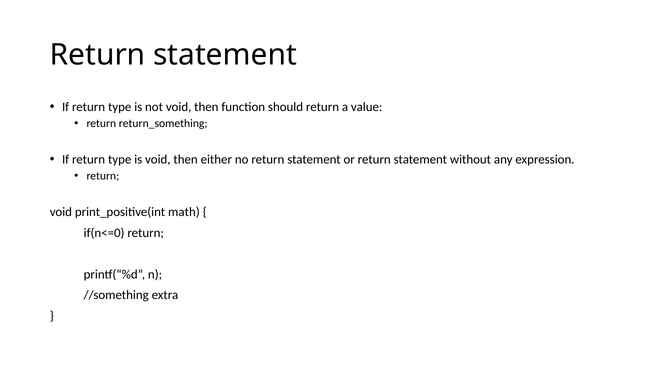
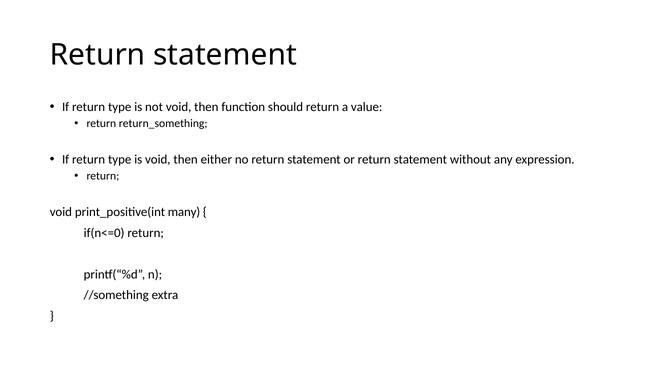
math: math -> many
